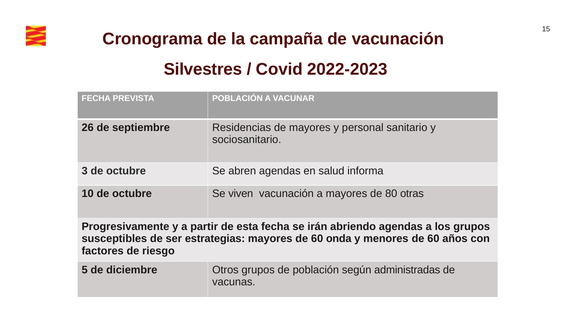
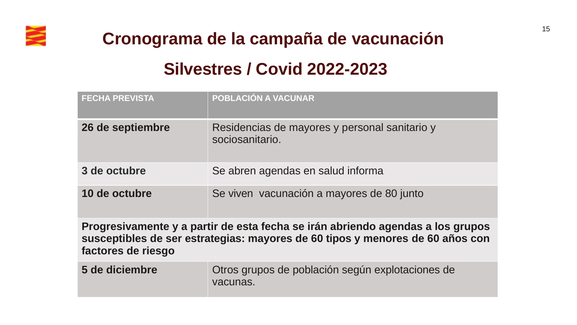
otras: otras -> junto
onda: onda -> tipos
administradas: administradas -> explotaciones
